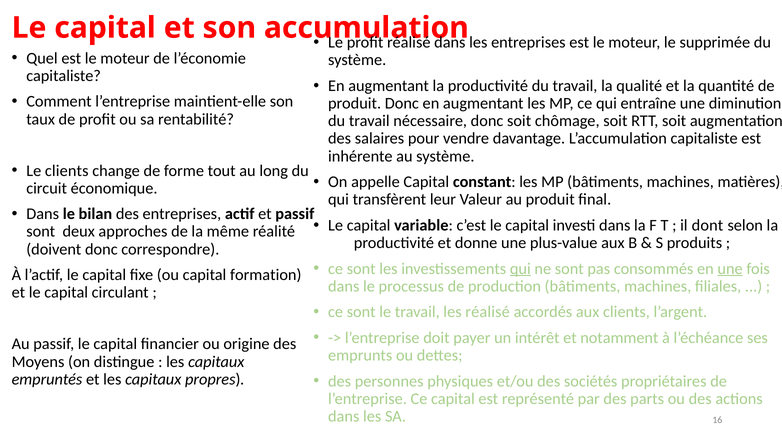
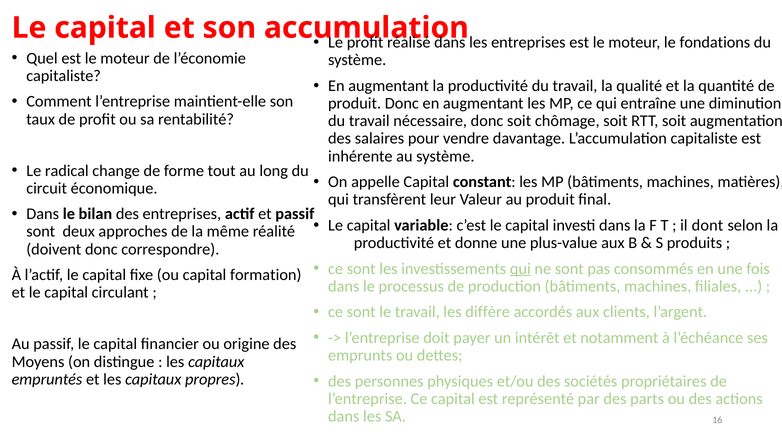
supprimée: supprimée -> fondations
Le clients: clients -> radical
une at (730, 269) underline: present -> none
les réalisé: réalisé -> diffère
